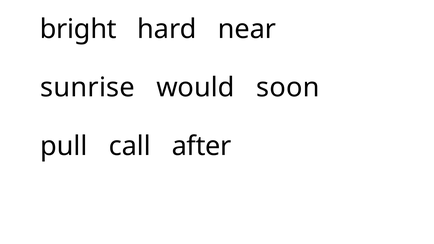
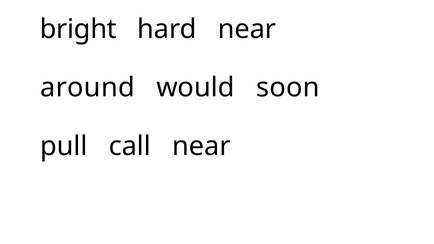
sunrise: sunrise -> around
call after: after -> near
